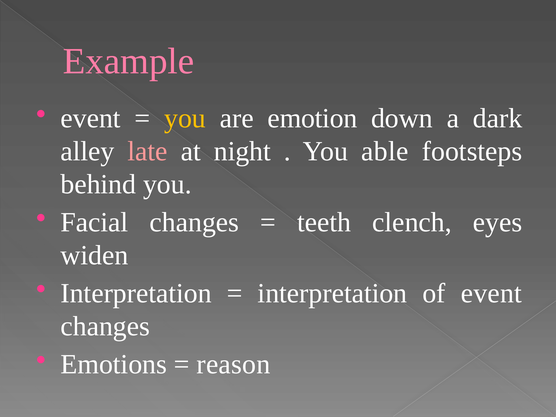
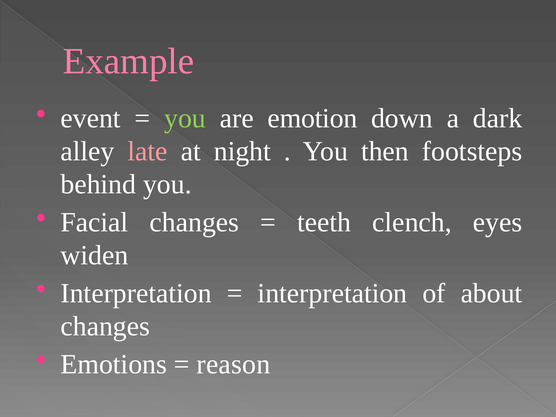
you at (185, 118) colour: yellow -> light green
able: able -> then
of event: event -> about
